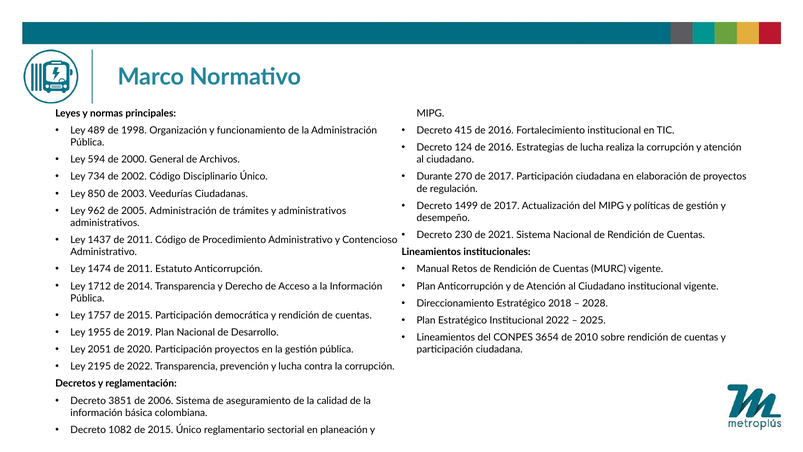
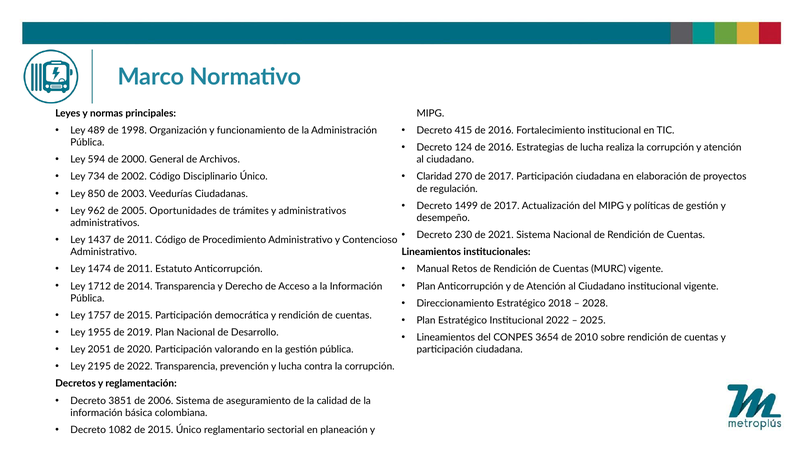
Durante: Durante -> Claridad
2005 Administración: Administración -> Oportunidades
Participación proyectos: proyectos -> valorando
